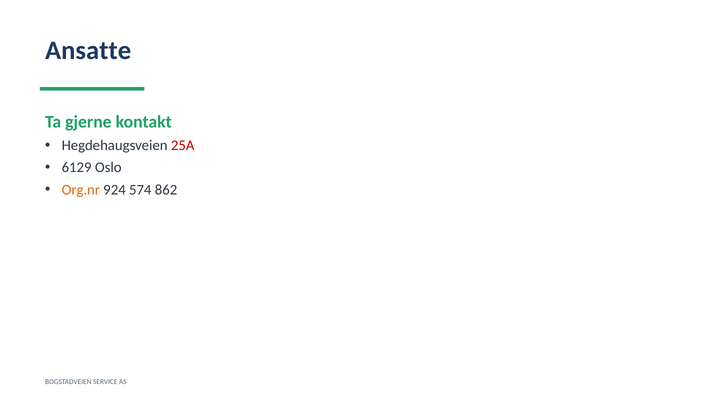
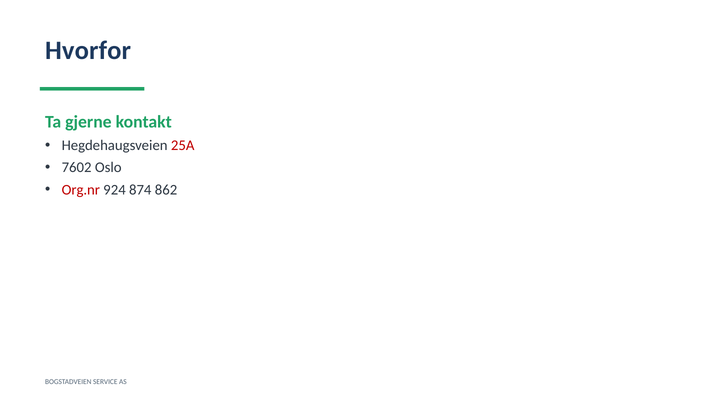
Ansatte: Ansatte -> Hvorfor
6129: 6129 -> 7602
Org.nr colour: orange -> red
574: 574 -> 874
